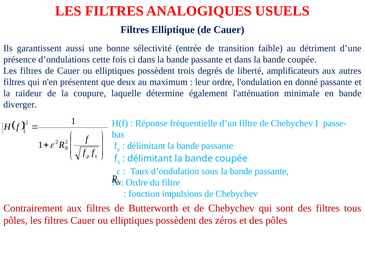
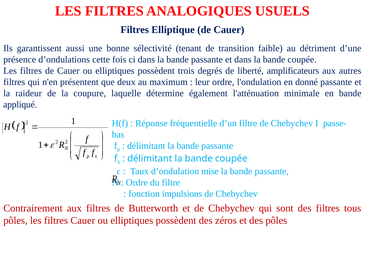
entrée: entrée -> tenant
diverger: diverger -> appliqué
sous: sous -> mise
